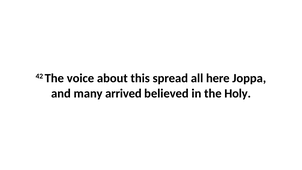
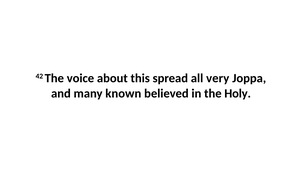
here: here -> very
arrived: arrived -> known
